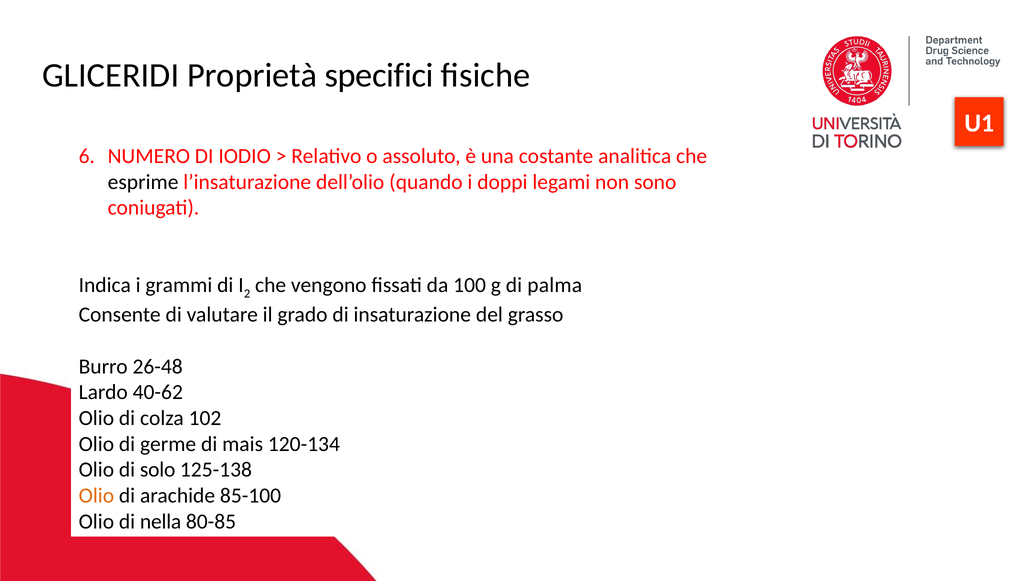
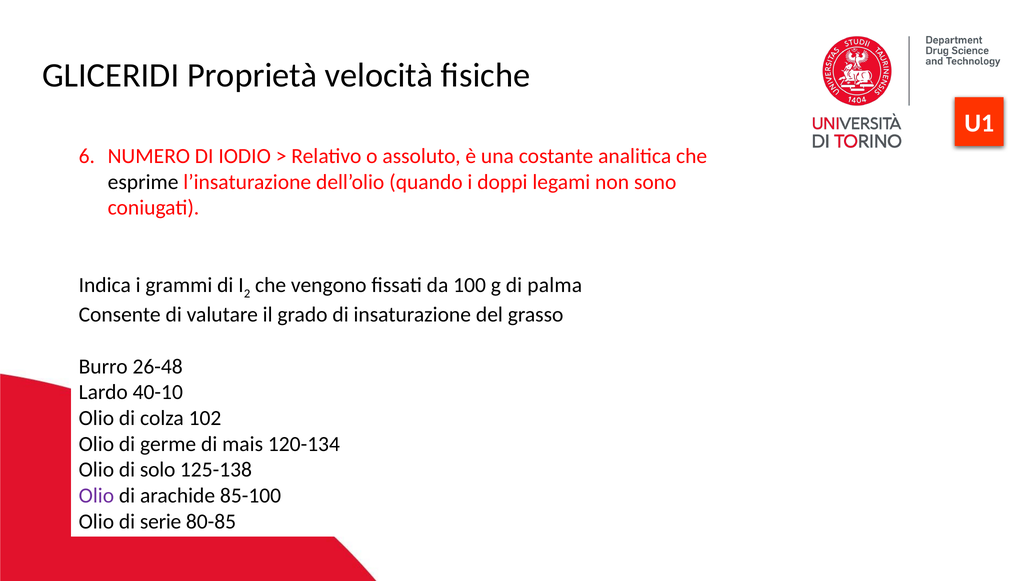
specifici: specifici -> velocità
40-62: 40-62 -> 40-10
Olio at (96, 495) colour: orange -> purple
nella: nella -> serie
